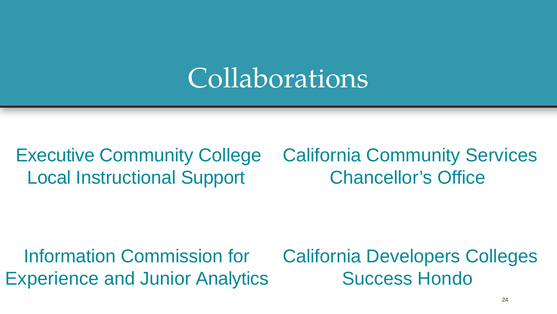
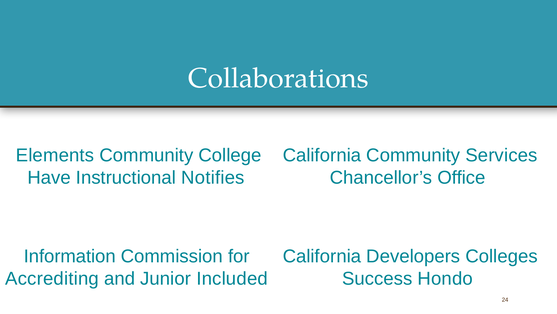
Executive: Executive -> Elements
Local: Local -> Have
Support: Support -> Notifies
Experience: Experience -> Accrediting
Analytics: Analytics -> Included
